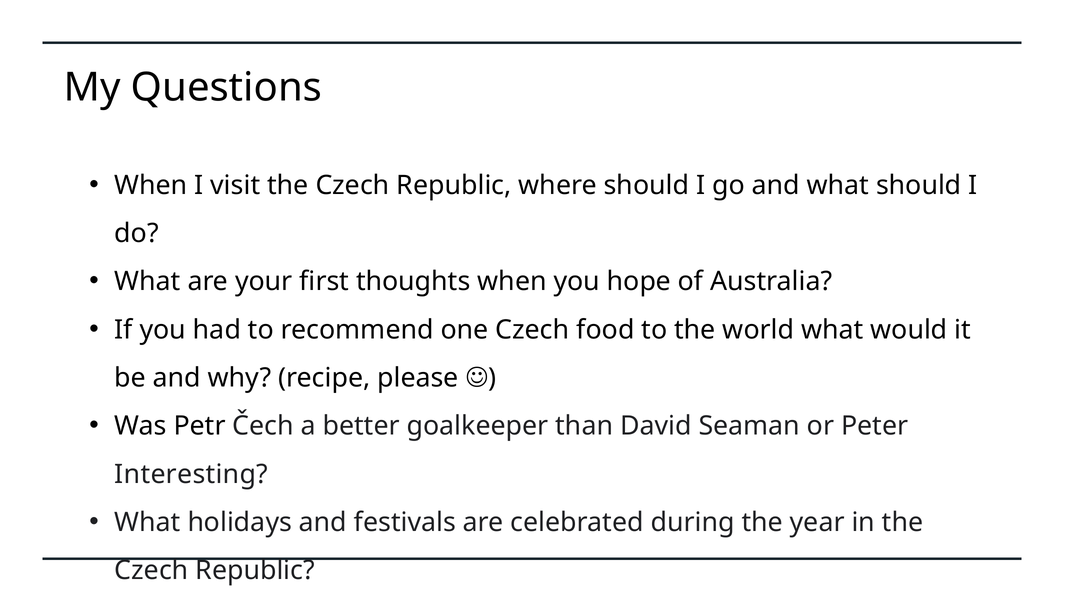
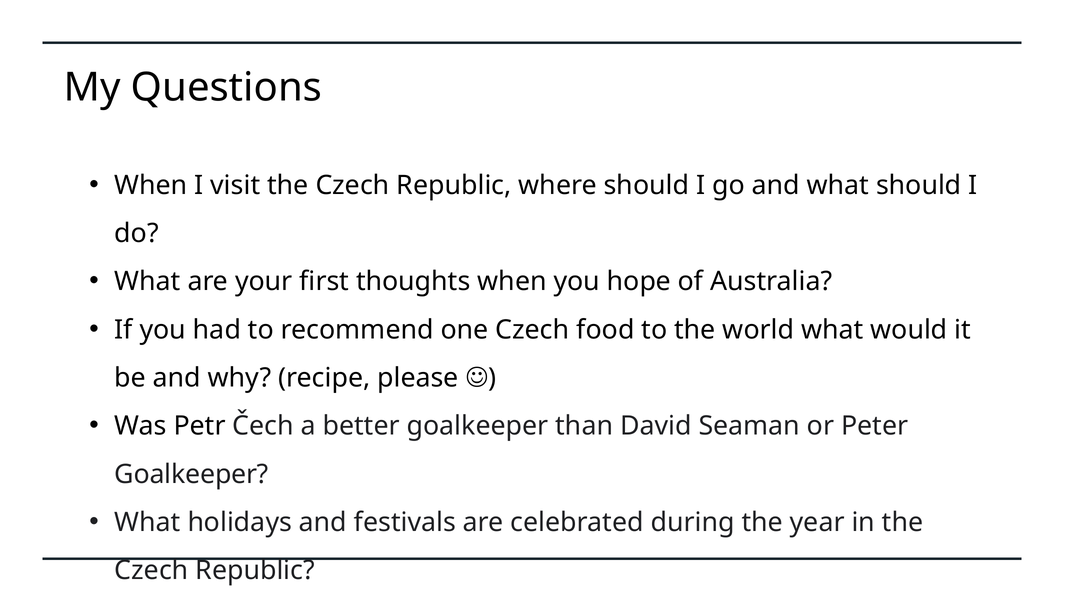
Interesting at (191, 475): Interesting -> Goalkeeper
